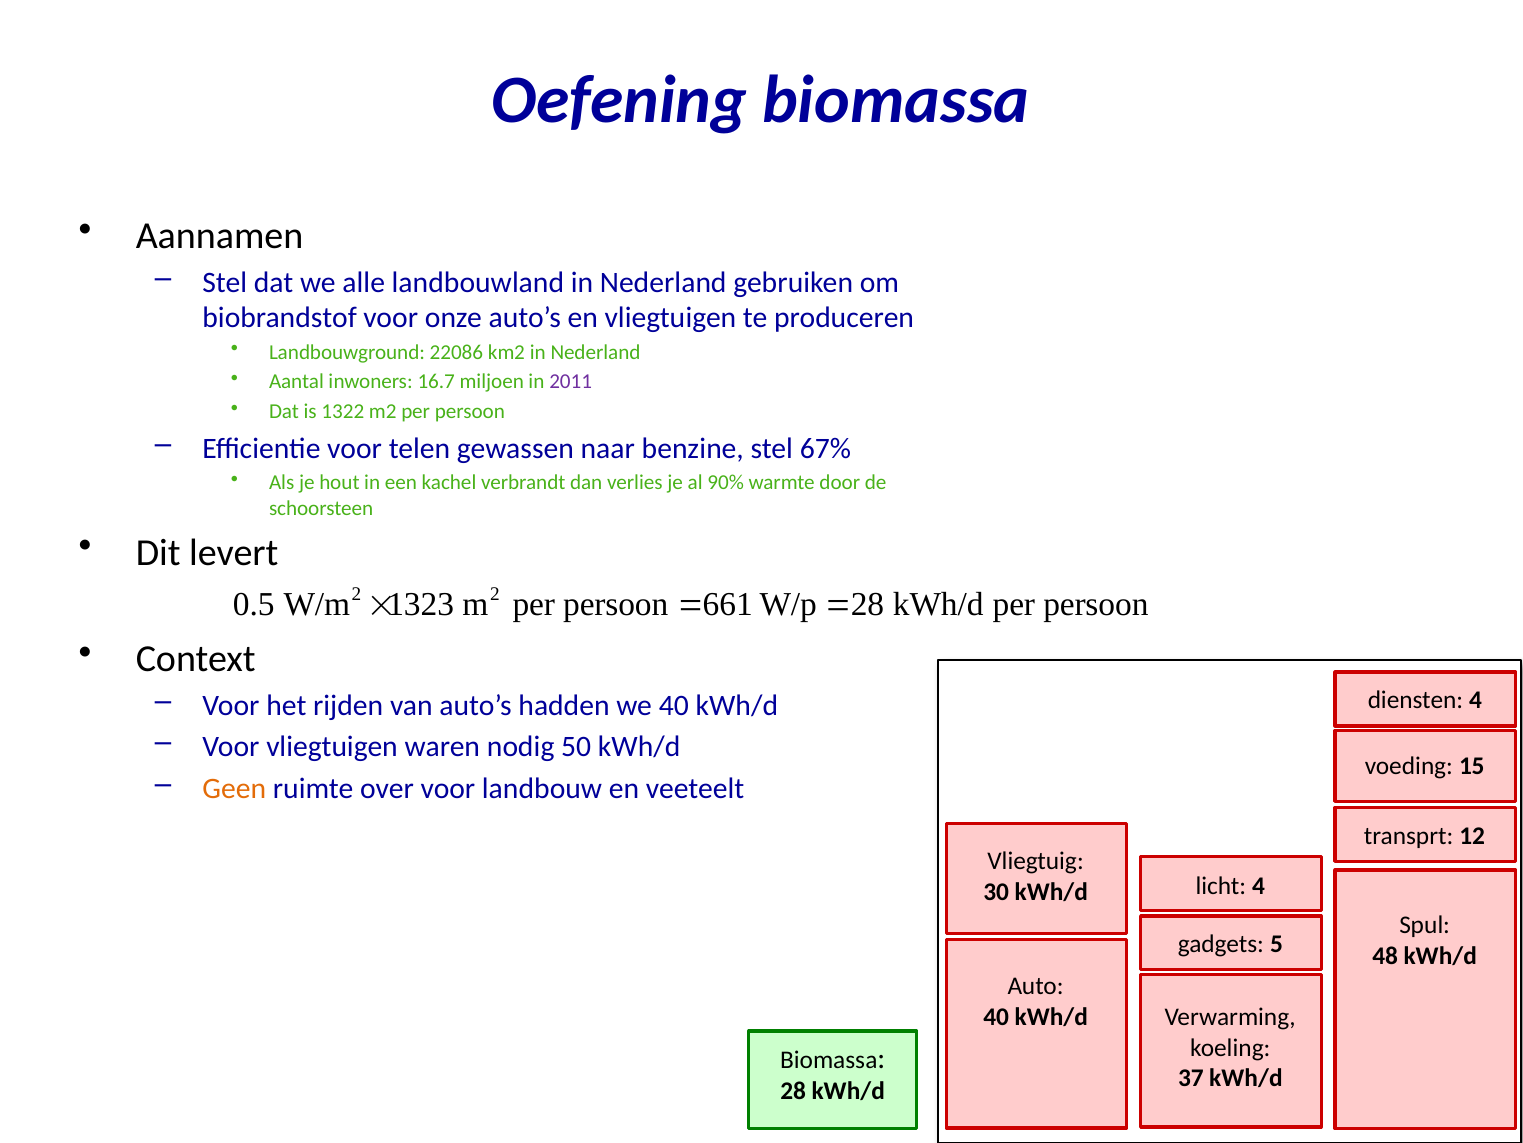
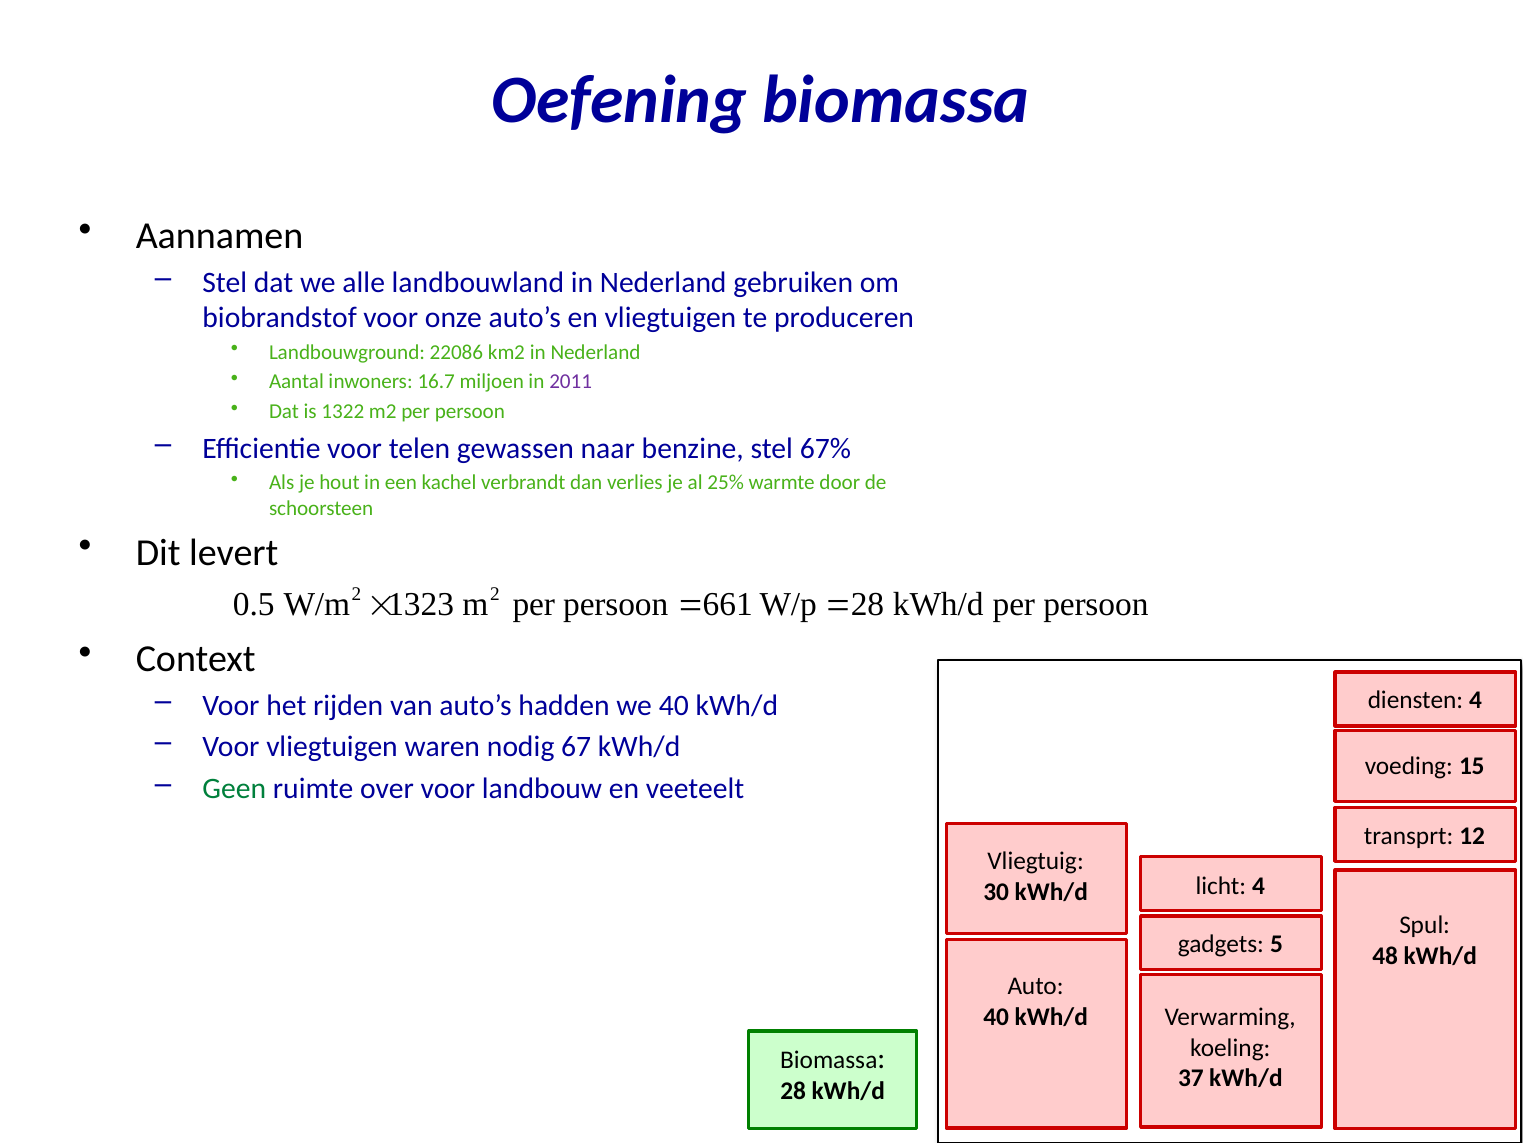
90%: 90% -> 25%
50: 50 -> 67
Geen colour: orange -> green
